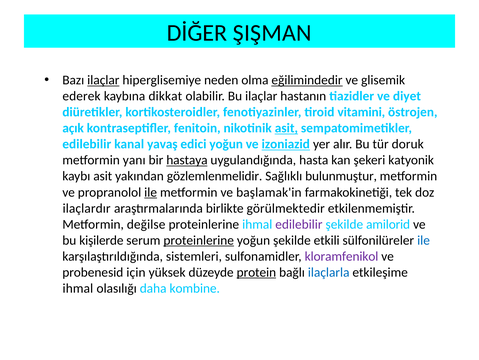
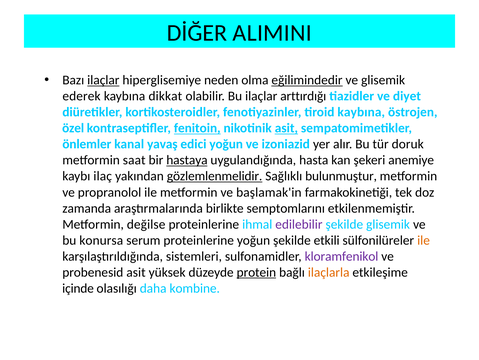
ŞIŞMAN: ŞIŞMAN -> ALIMINI
hastanın: hastanın -> arttırdığı
tiroid vitamini: vitamini -> kaybına
açık: açık -> özel
fenitoin underline: none -> present
edilebilir at (87, 144): edilebilir -> önlemler
izoniazid underline: present -> none
yanı: yanı -> saat
katyonik: katyonik -> anemiye
kaybı asit: asit -> ilaç
gözlemlenmelidir underline: none -> present
ile at (151, 192) underline: present -> none
ilaçlardır: ilaçlardır -> zamanda
görülmektedir: görülmektedir -> semptomlarını
şekilde amilorid: amilorid -> glisemik
kişilerde: kişilerde -> konursa
proteinlerine at (199, 240) underline: present -> none
ile at (424, 240) colour: blue -> orange
probenesid için: için -> asit
ilaçlarla colour: blue -> orange
ihmal at (78, 288): ihmal -> içinde
